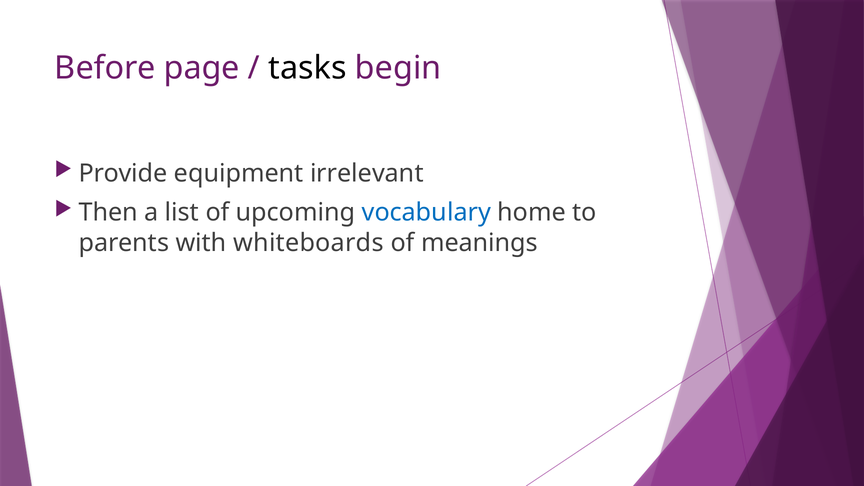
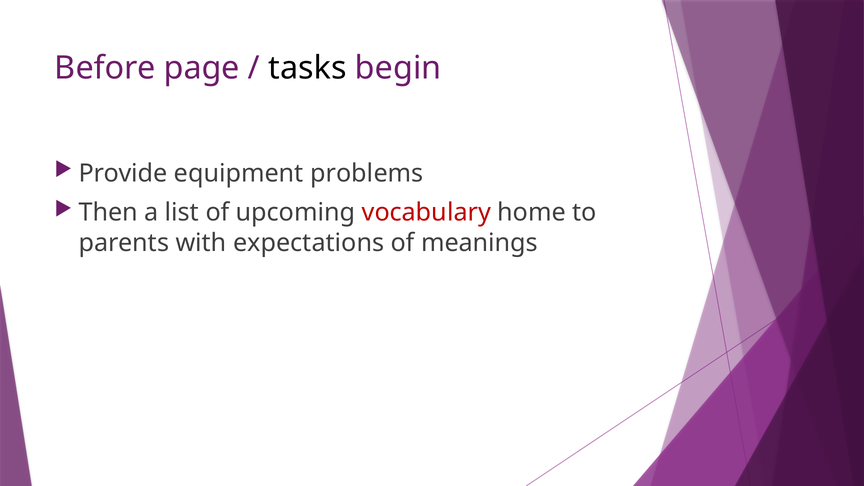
irrelevant: irrelevant -> problems
vocabulary colour: blue -> red
whiteboards: whiteboards -> expectations
